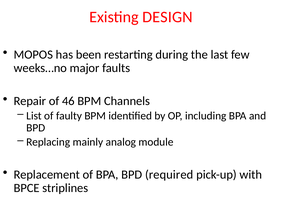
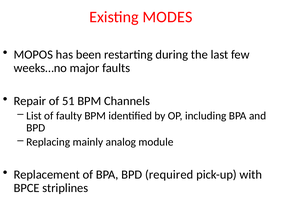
DESIGN: DESIGN -> MODES
46: 46 -> 51
